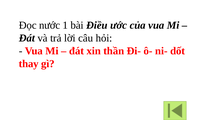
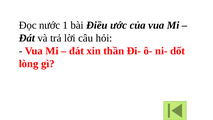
thay: thay -> lòng
